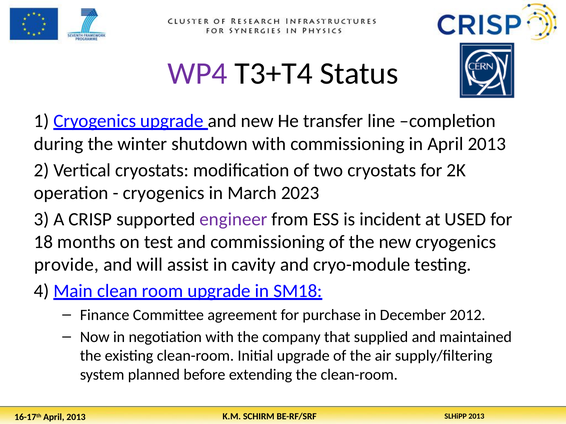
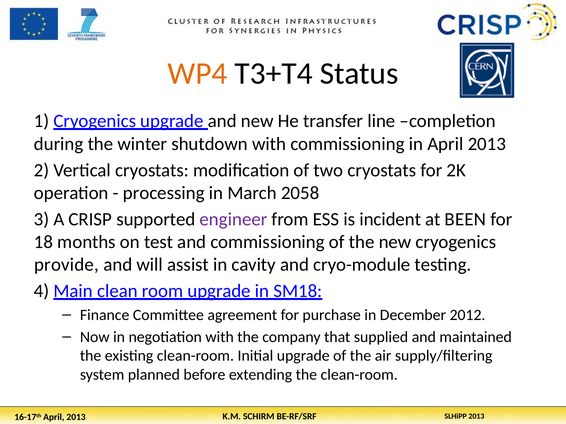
WP4 colour: purple -> orange
cryogenics at (164, 193): cryogenics -> processing
2023: 2023 -> 2058
USED: USED -> BEEN
